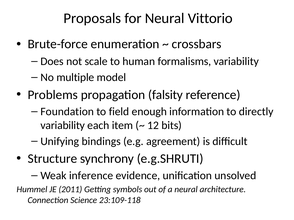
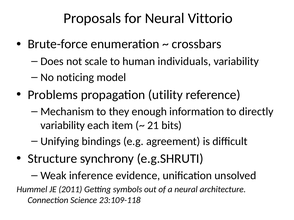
formalisms: formalisms -> individuals
multiple: multiple -> noticing
falsity: falsity -> utility
Foundation: Foundation -> Mechanism
field: field -> they
12: 12 -> 21
